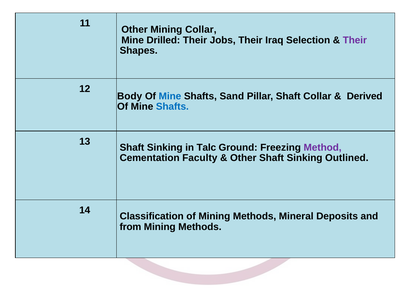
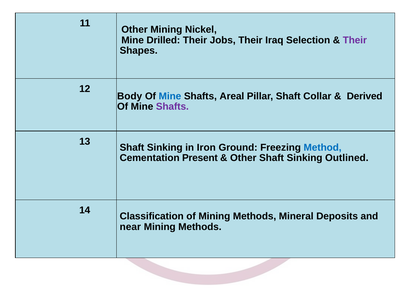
Mining Collar: Collar -> Nickel
Sand: Sand -> Areal
Shafts at (172, 106) colour: blue -> purple
Talc: Talc -> Iron
Method colour: purple -> blue
Faculty: Faculty -> Present
from: from -> near
